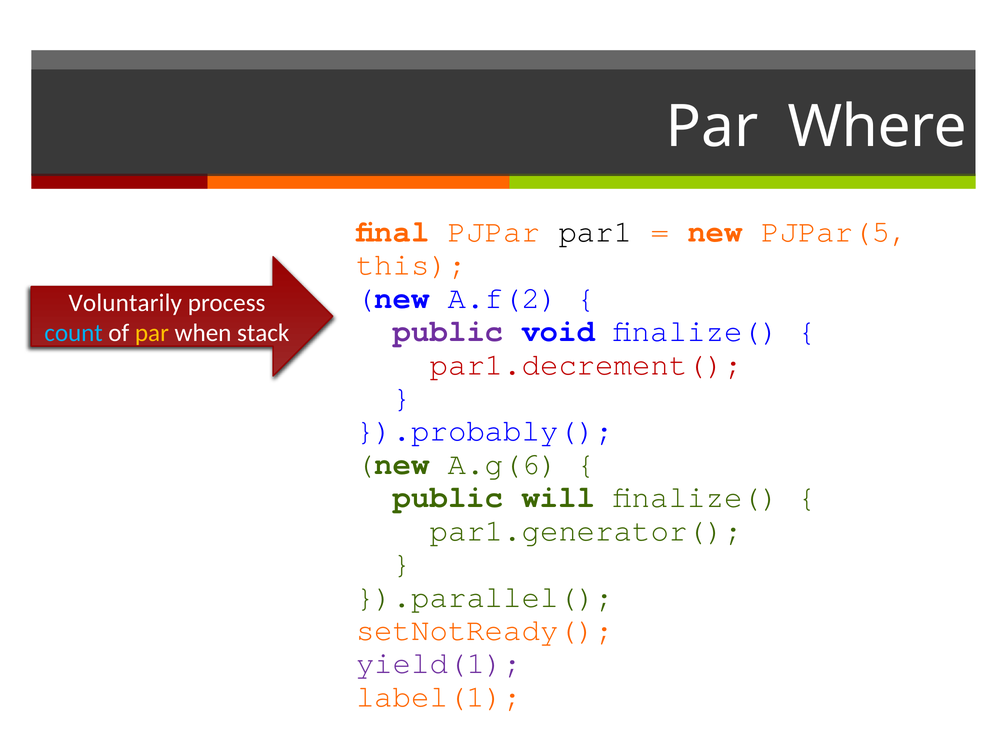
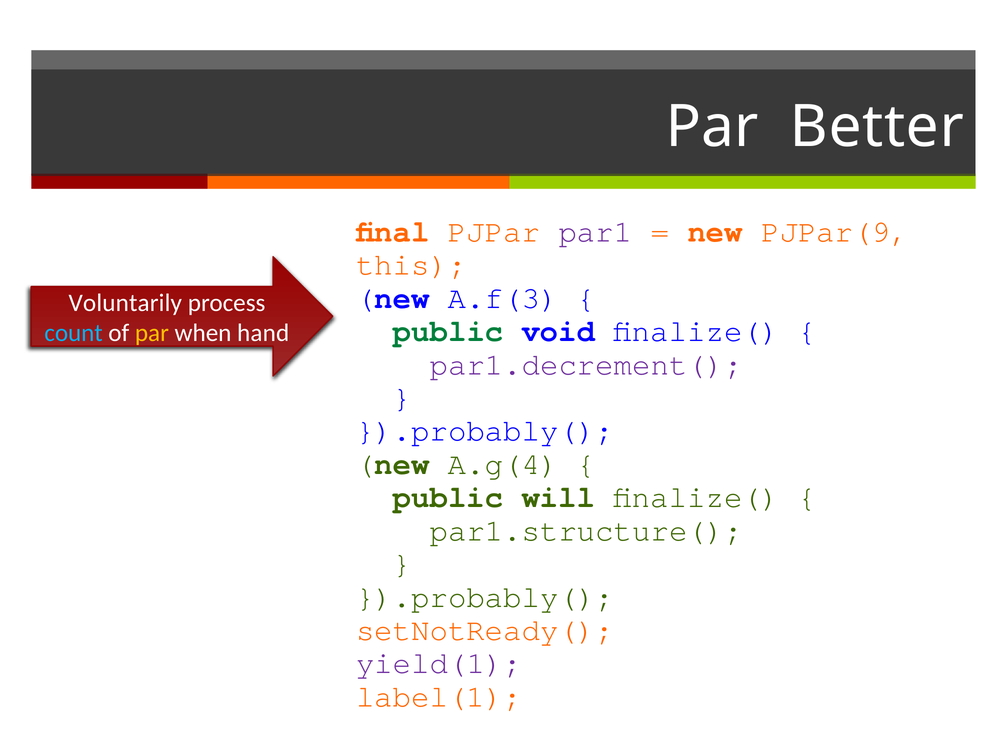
Where: Where -> Better
par1 colour: black -> purple
PJPar(5: PJPar(5 -> PJPar(9
A.f(2: A.f(2 -> A.f(3
public at (448, 331) colour: purple -> green
stack: stack -> hand
par1.decrement( colour: red -> purple
A.g(6: A.g(6 -> A.g(4
par1.generator(: par1.generator( -> par1.structure(
}).parallel( at (485, 597): }).parallel( -> }).probably(
